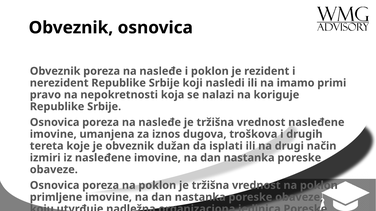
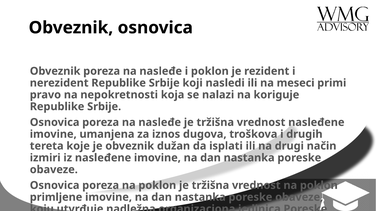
imamo: imamo -> meseci
